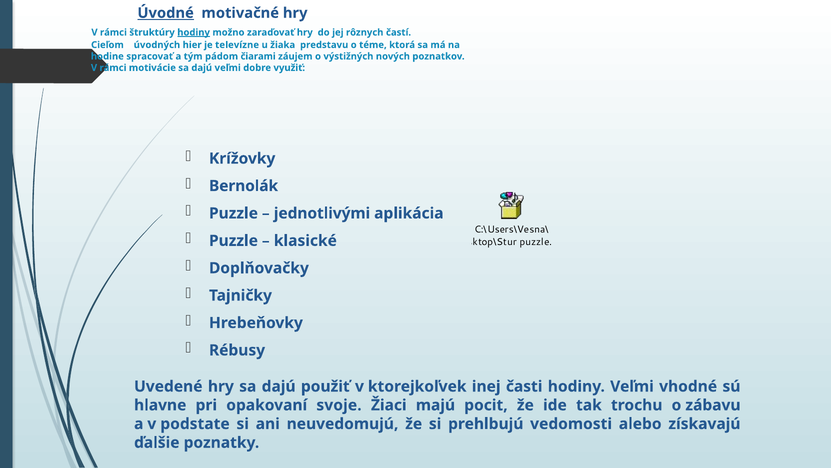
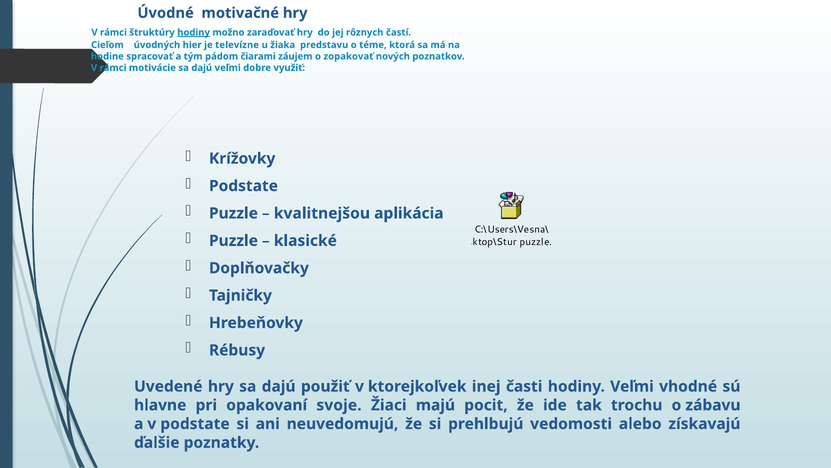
Úvodné underline: present -> none
výstižných: výstižných -> zopakovať
Bernolák at (244, 186): Bernolák -> Podstate
jednotlivými: jednotlivými -> kvalitnejšou
